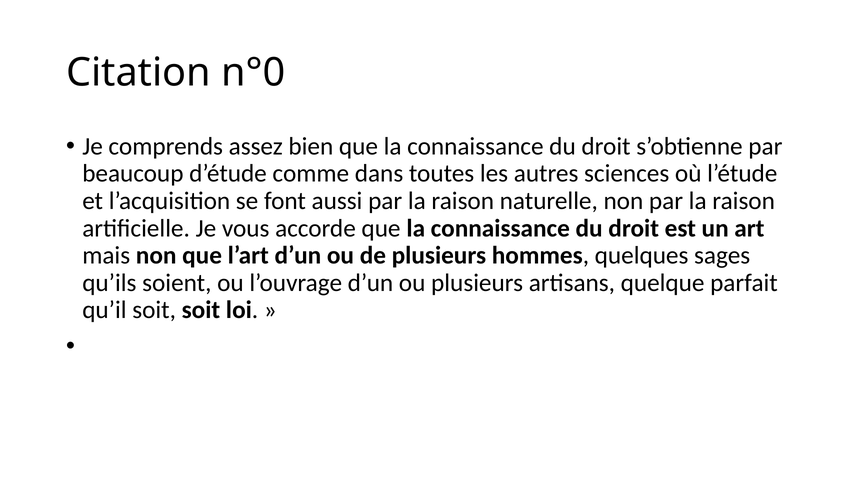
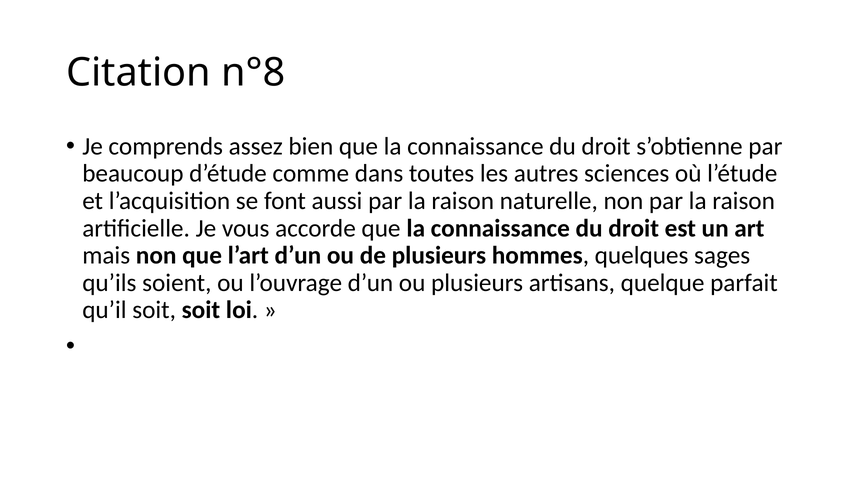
n°0: n°0 -> n°8
